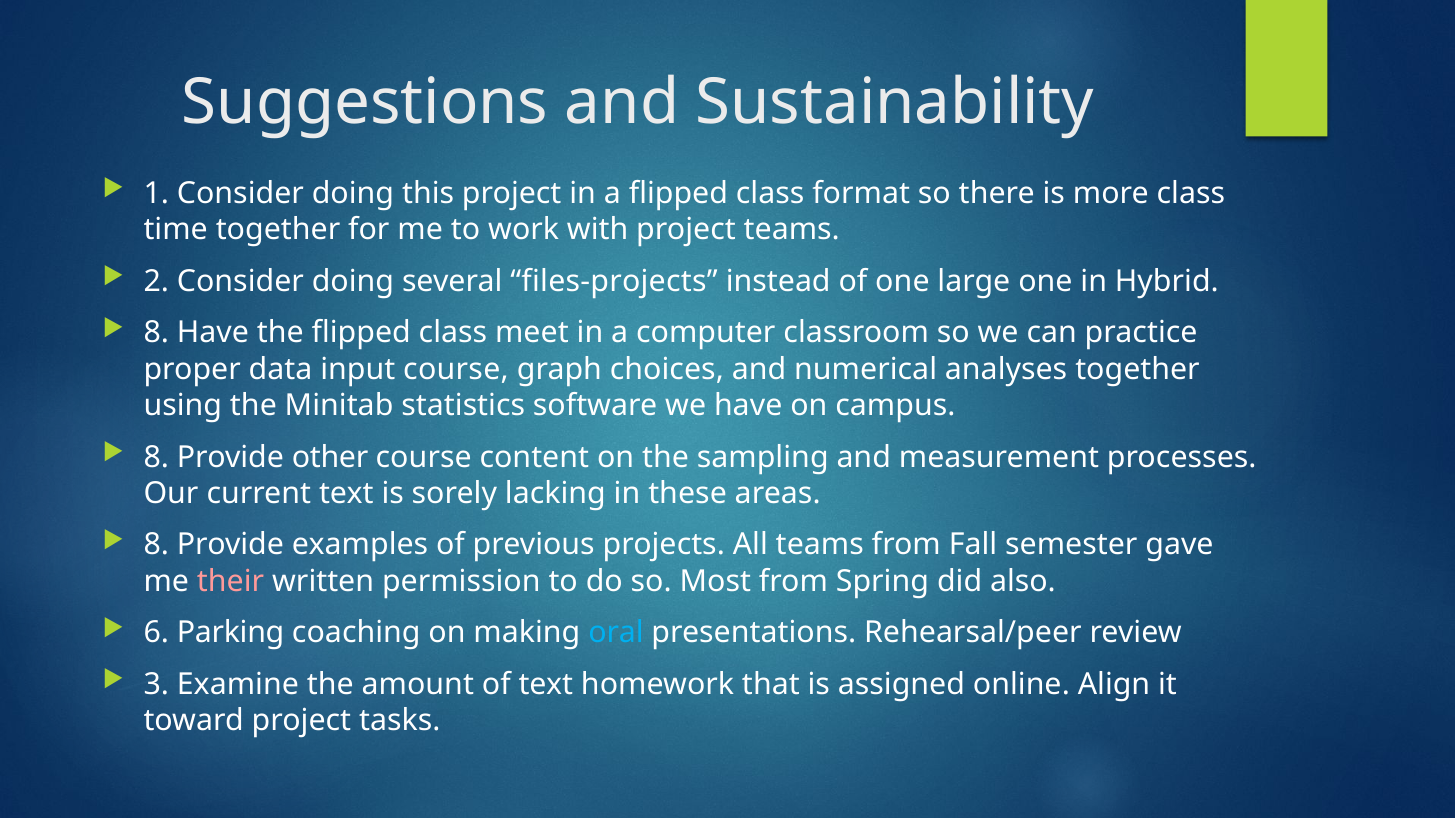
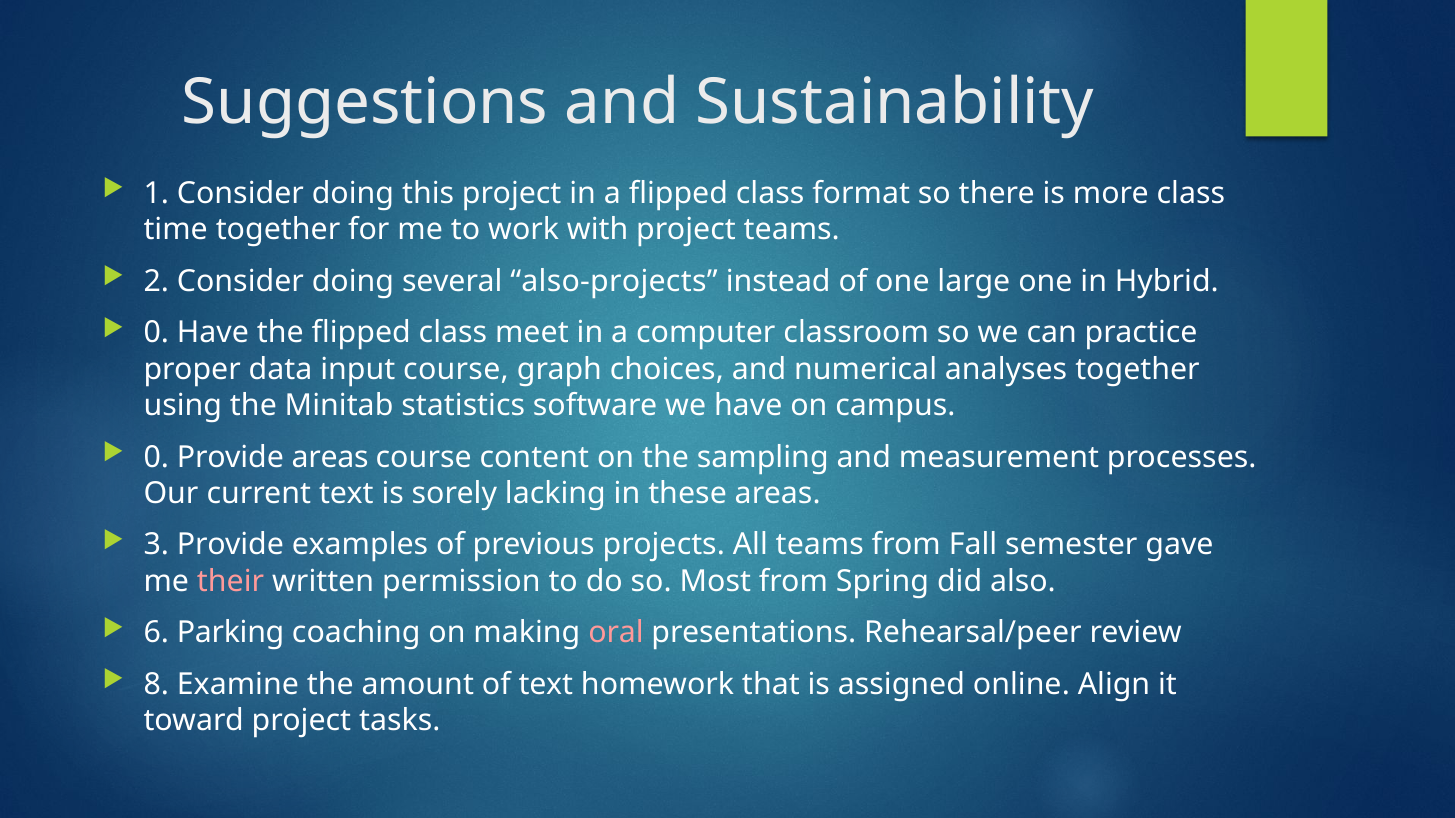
files-projects: files-projects -> also-projects
8 at (156, 333): 8 -> 0
8 at (156, 457): 8 -> 0
Provide other: other -> areas
8 at (156, 545): 8 -> 3
oral colour: light blue -> pink
3: 3 -> 8
